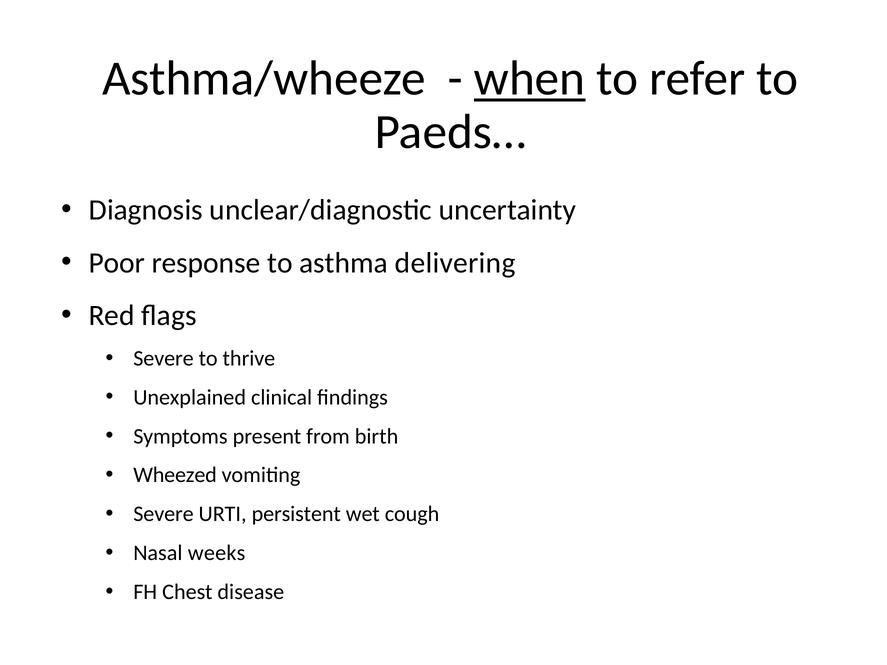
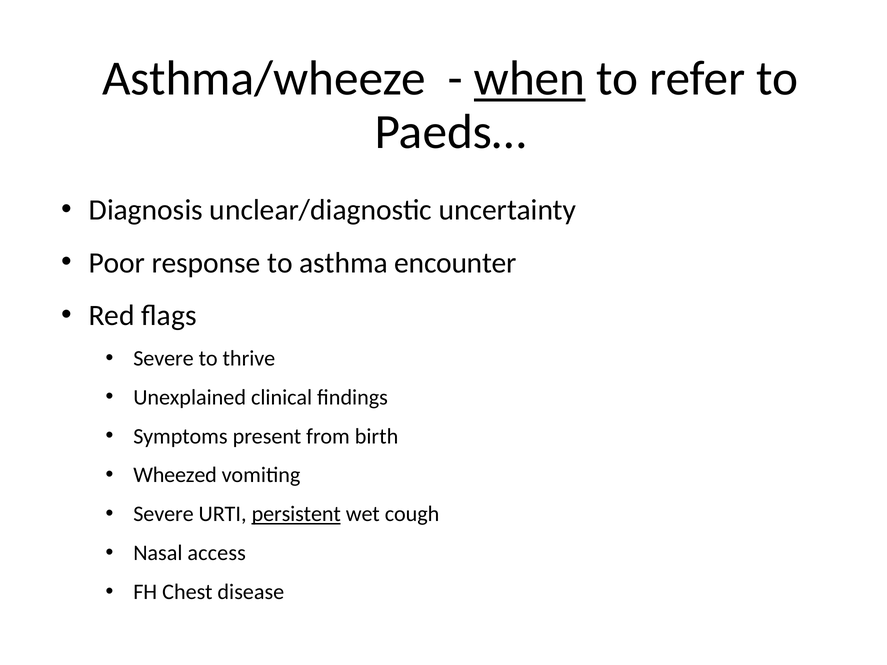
delivering: delivering -> encounter
persistent underline: none -> present
weeks: weeks -> access
